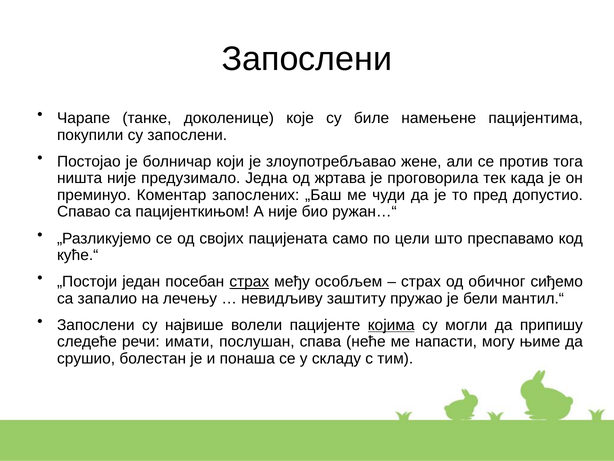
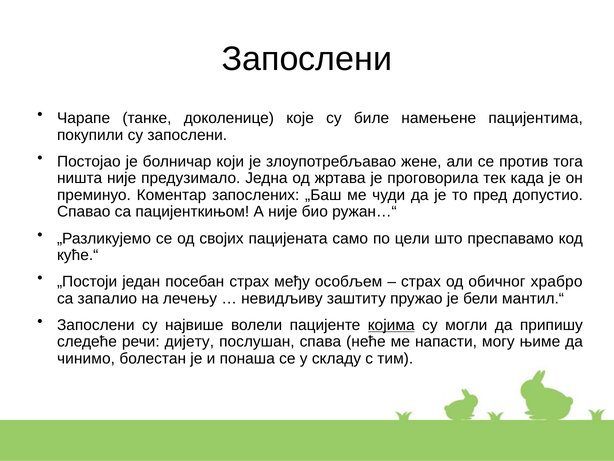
страх at (249, 281) underline: present -> none
сиђемо: сиђемо -> храбро
имати: имати -> дијету
срушио: срушио -> чинимо
